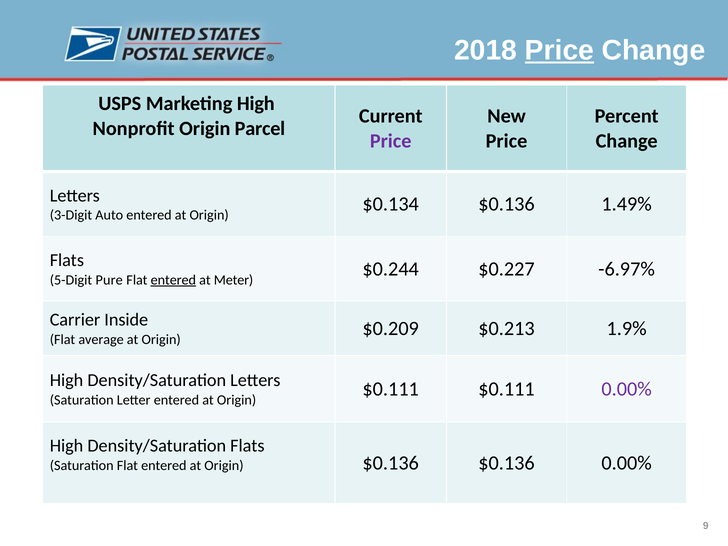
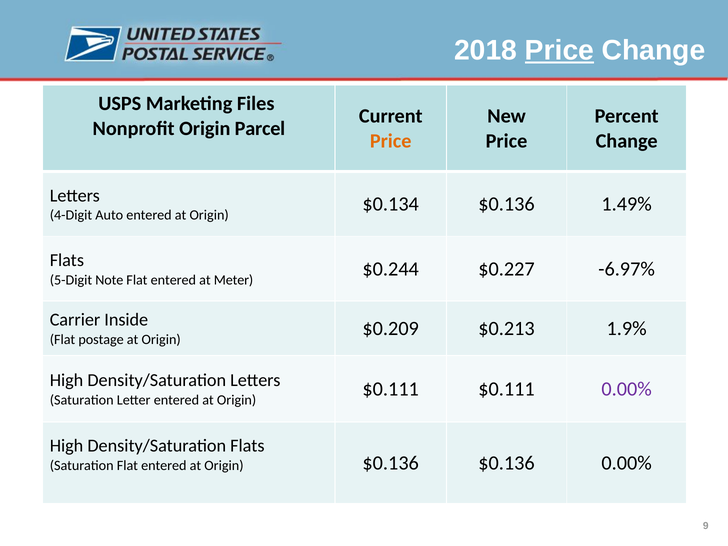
Marketing High: High -> Files
Price at (391, 141) colour: purple -> orange
3-Digit: 3-Digit -> 4-Digit
Pure: Pure -> Note
entered at (173, 280) underline: present -> none
average: average -> postage
